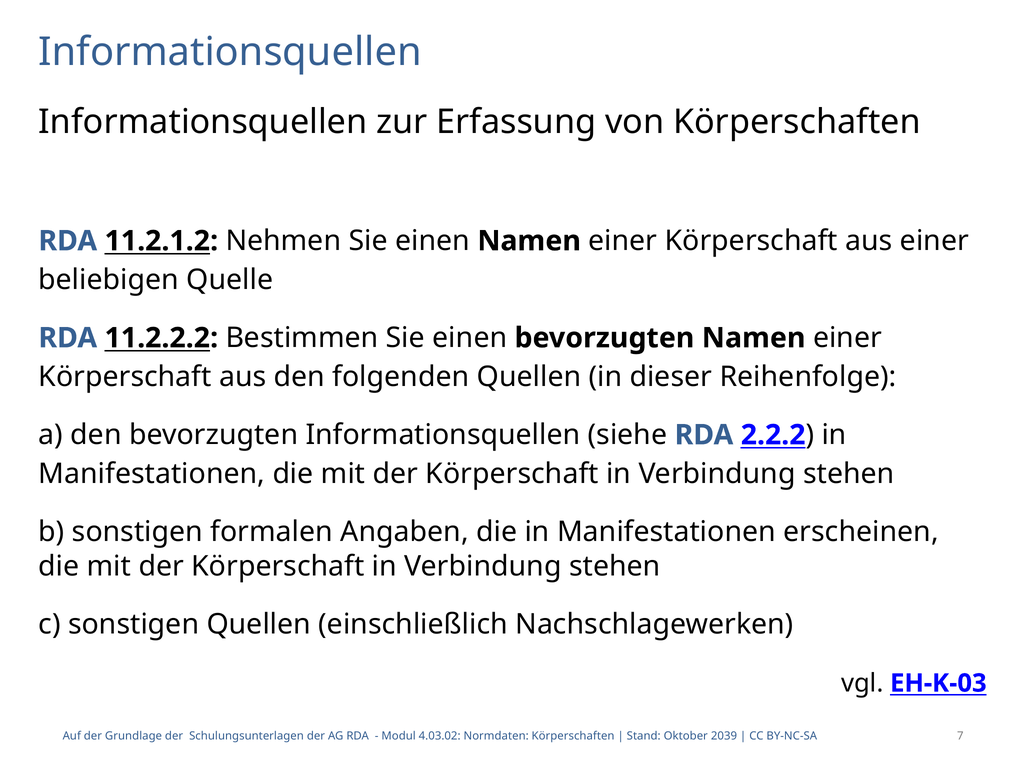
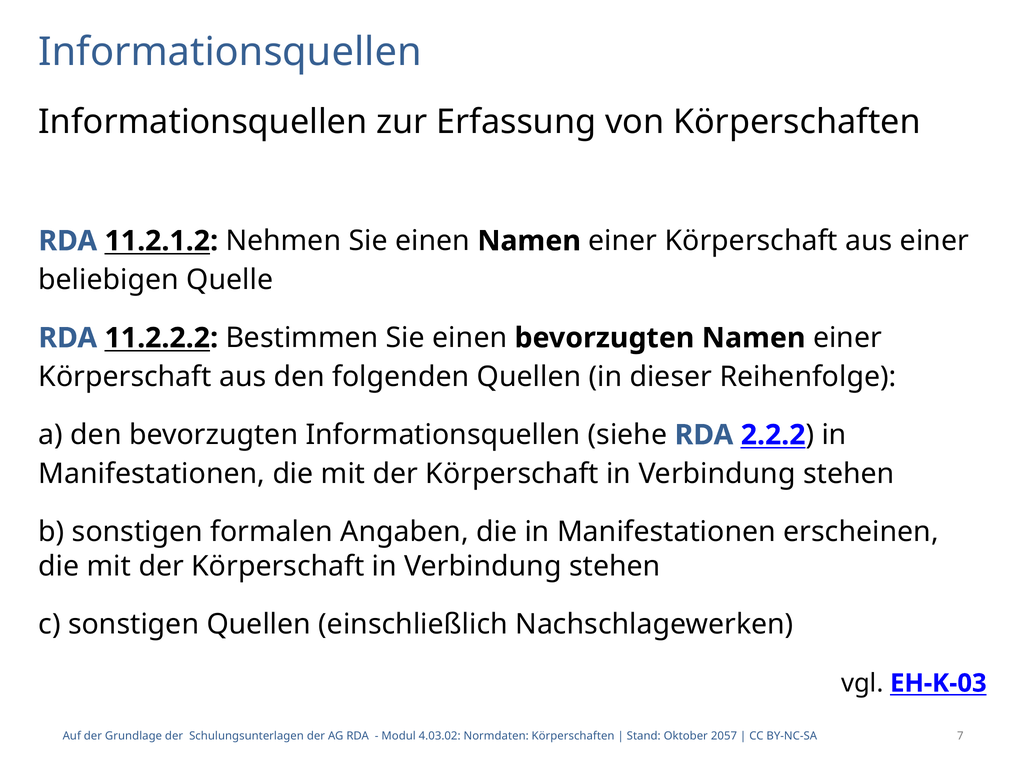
2039: 2039 -> 2057
